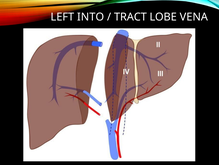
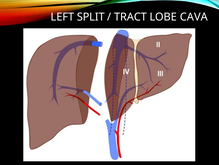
INTO: INTO -> SPLIT
VENA: VENA -> CAVA
